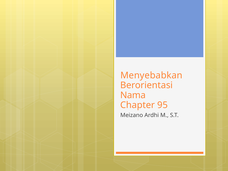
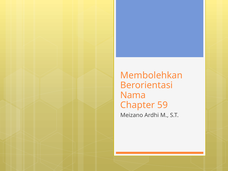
Menyebabkan: Menyebabkan -> Membolehkan
95: 95 -> 59
